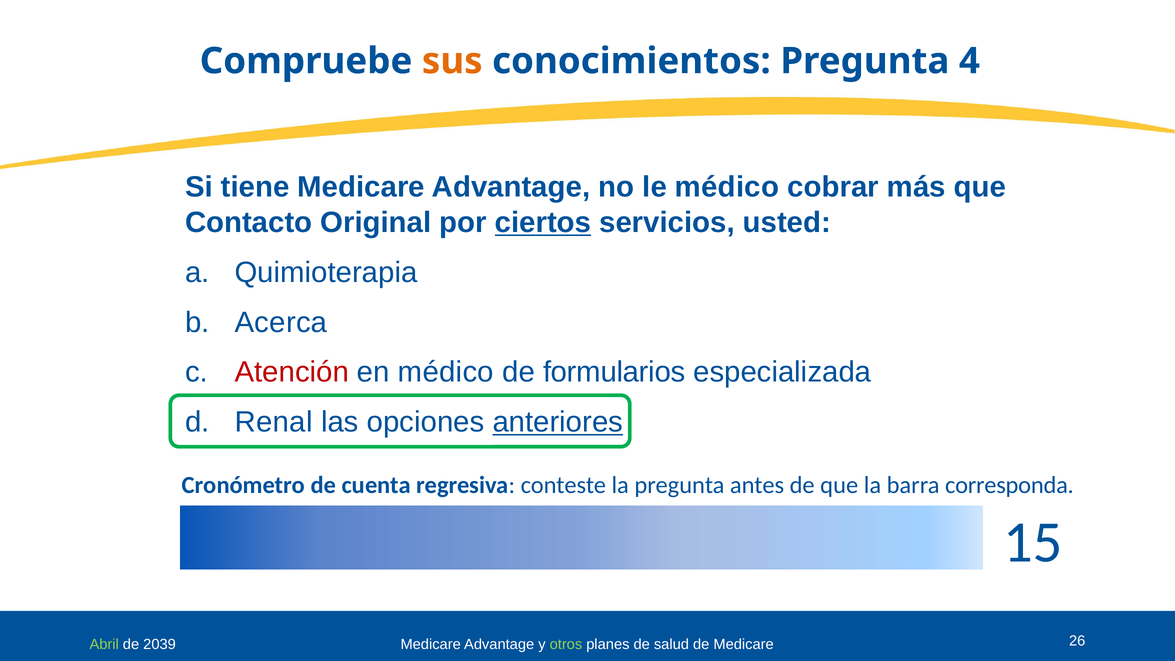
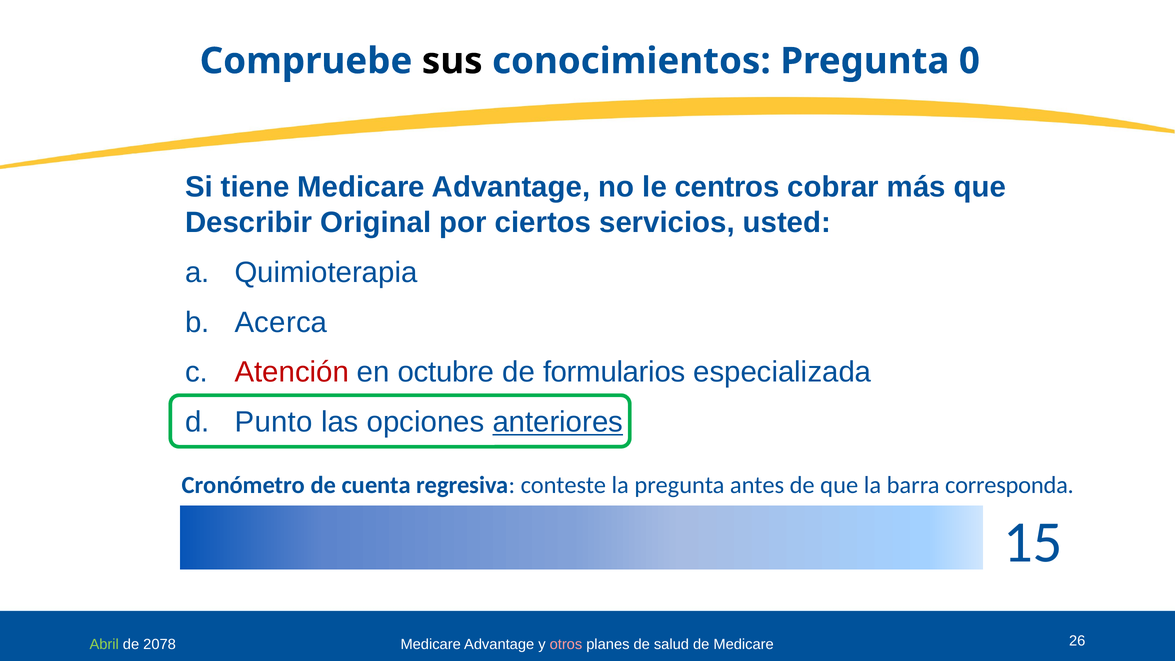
sus colour: orange -> black
4: 4 -> 0
le médico: médico -> centros
Contacto: Contacto -> Describir
ciertos underline: present -> none
en médico: médico -> octubre
Renal: Renal -> Punto
2039: 2039 -> 2078
otros colour: light green -> pink
